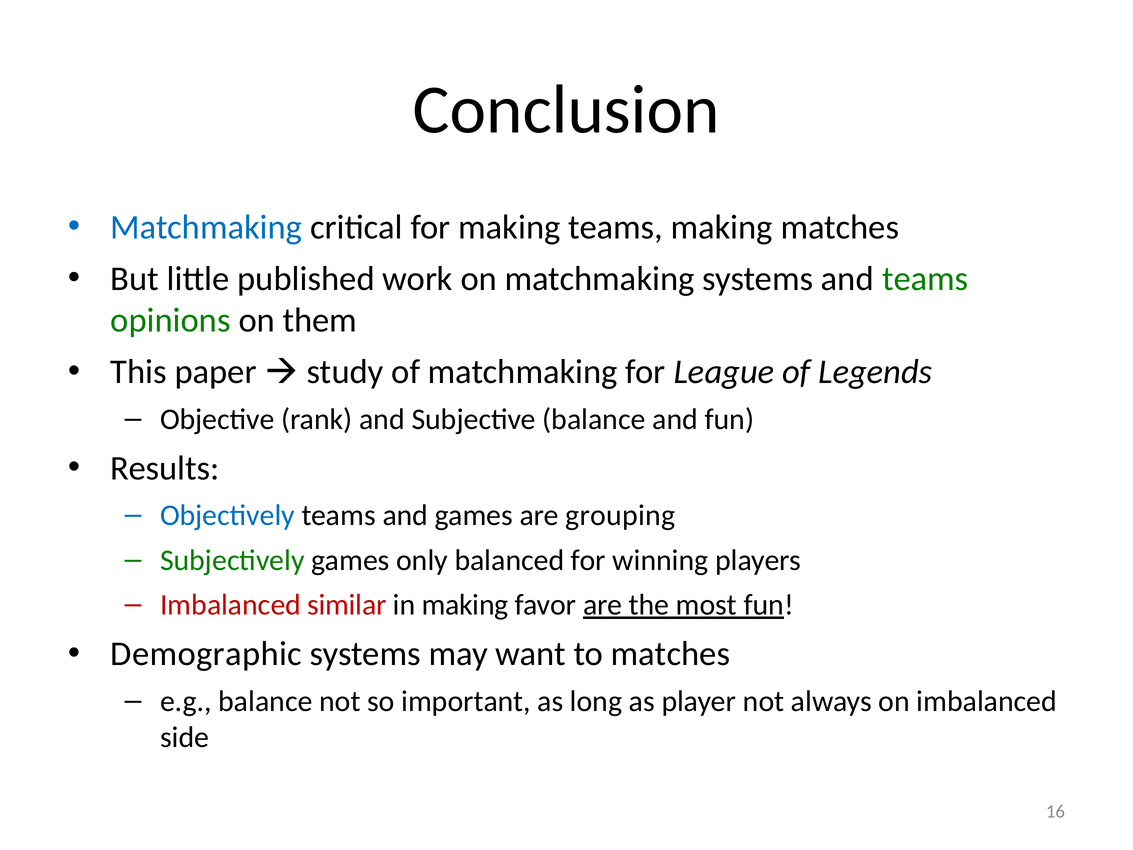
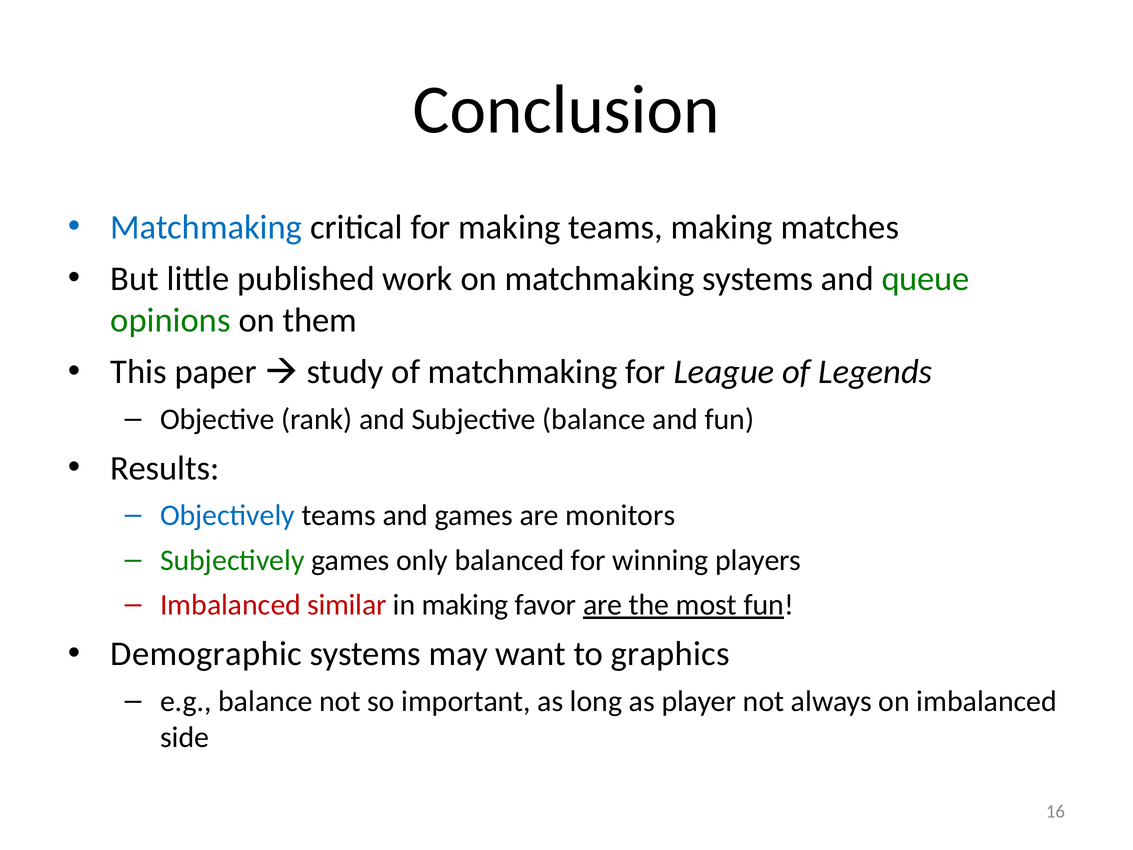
and teams: teams -> queue
grouping: grouping -> monitors
to matches: matches -> graphics
